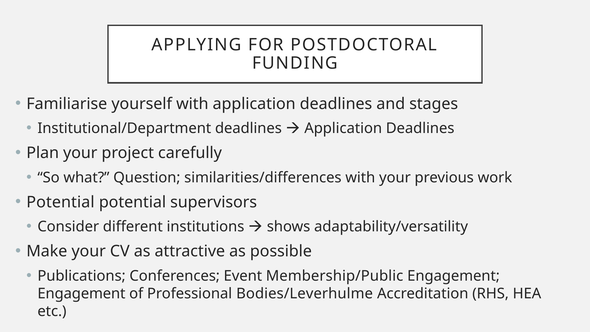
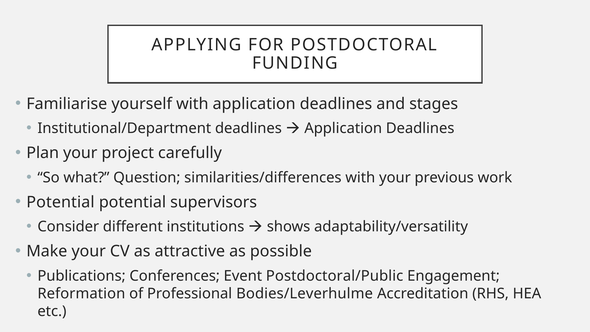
Membership/Public: Membership/Public -> Postdoctoral/Public
Engagement at (81, 293): Engagement -> Reformation
